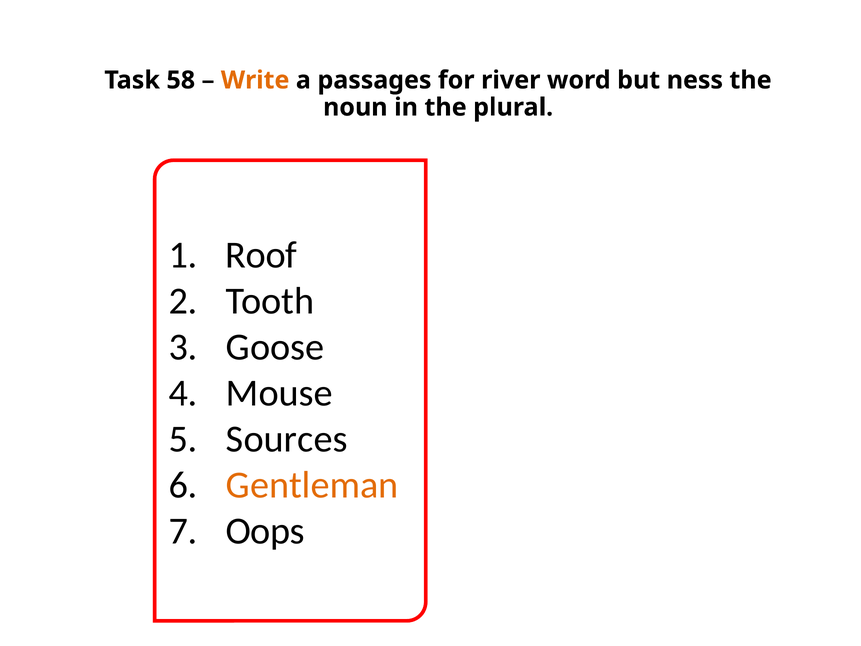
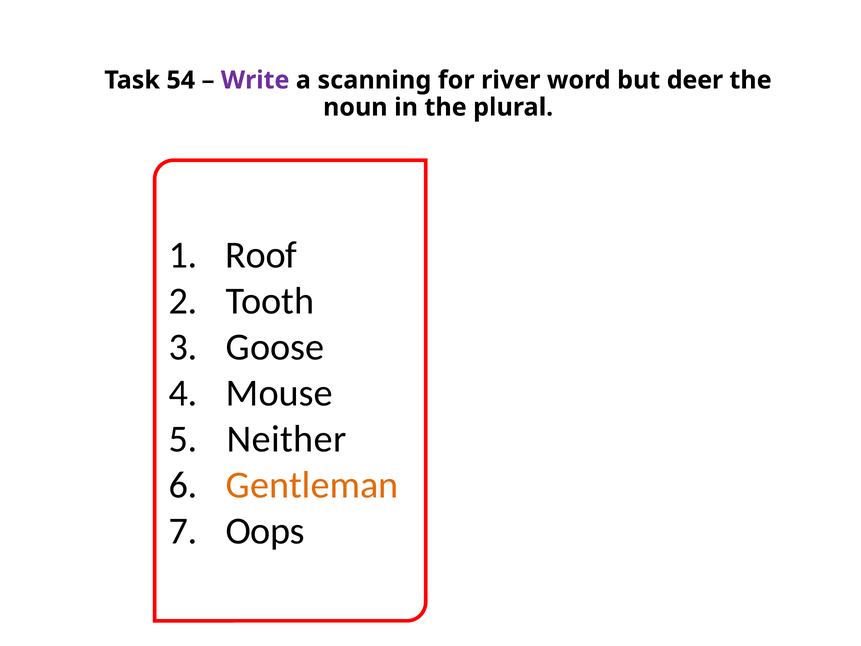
58: 58 -> 54
Write colour: orange -> purple
passages: passages -> scanning
ness: ness -> deer
Sources: Sources -> Neither
